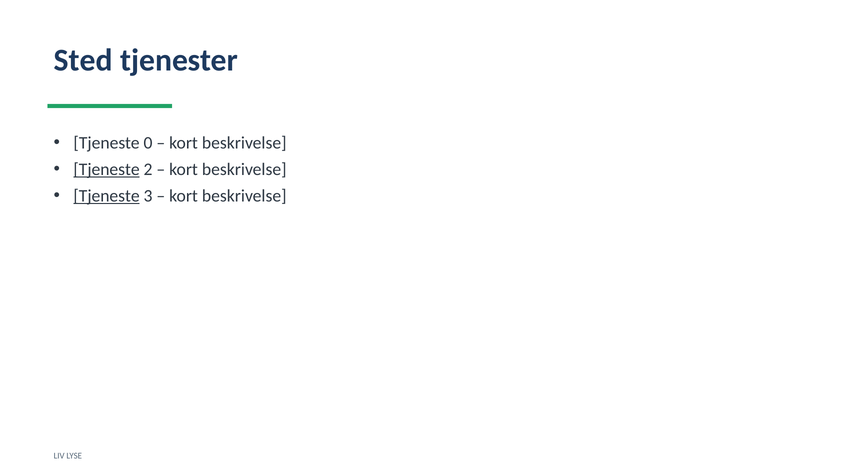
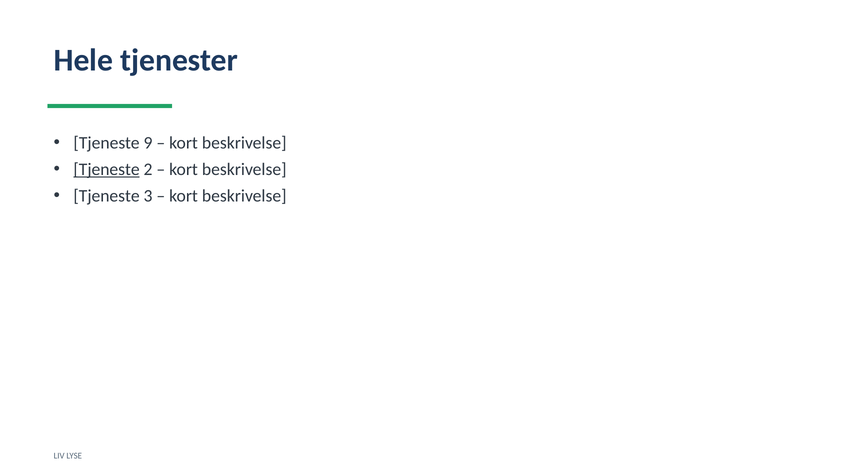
Sted: Sted -> Hele
0: 0 -> 9
Tjeneste at (107, 196) underline: present -> none
